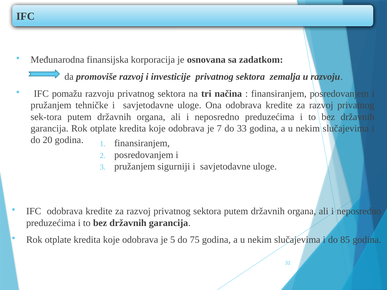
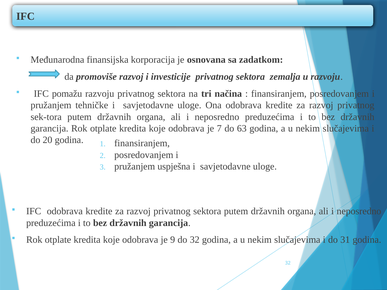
33: 33 -> 63
sigurniji: sigurniji -> uspješna
5: 5 -> 9
do 75: 75 -> 32
85: 85 -> 31
